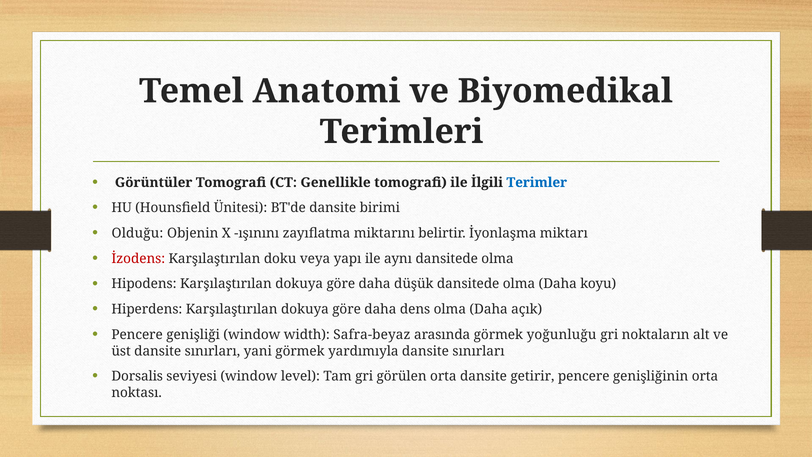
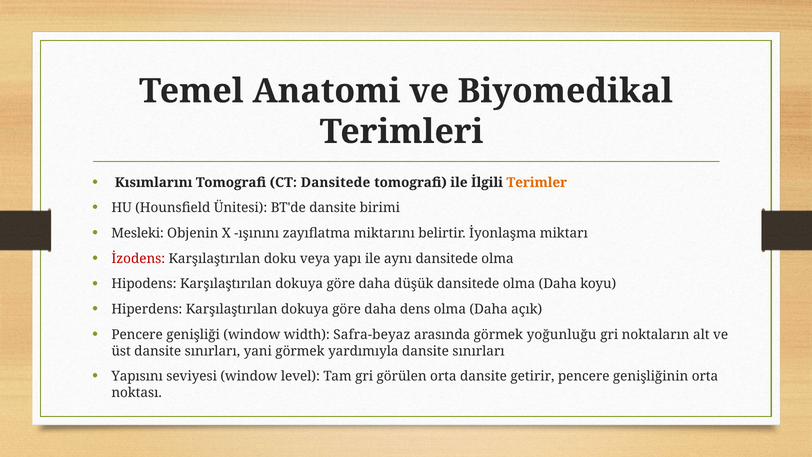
Görüntüler: Görüntüler -> Kısımlarını
CT Genellikle: Genellikle -> Dansitede
Terimler colour: blue -> orange
Olduğu: Olduğu -> Mesleki
Dorsalis: Dorsalis -> Yapısını
